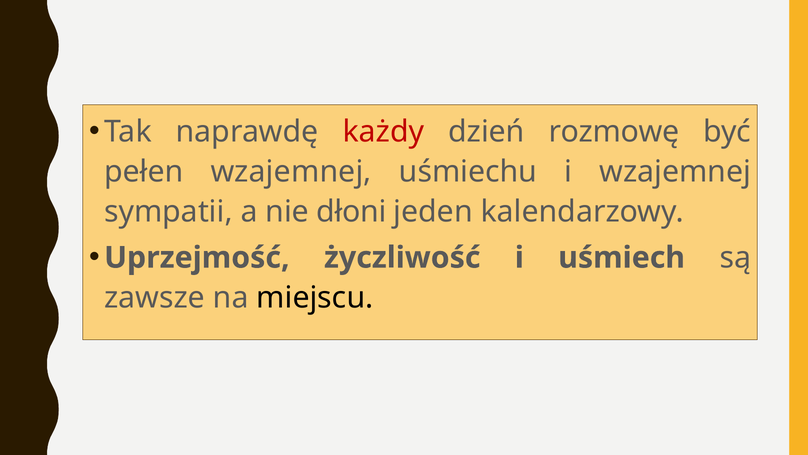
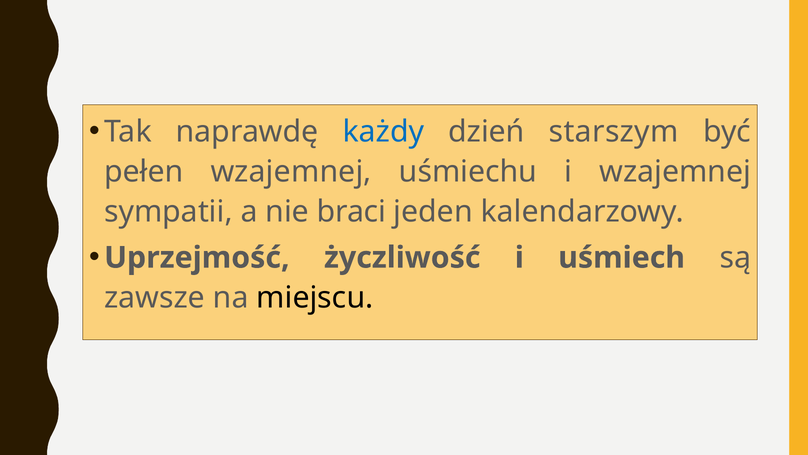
każdy colour: red -> blue
rozmowę: rozmowę -> starszym
dłoni: dłoni -> braci
